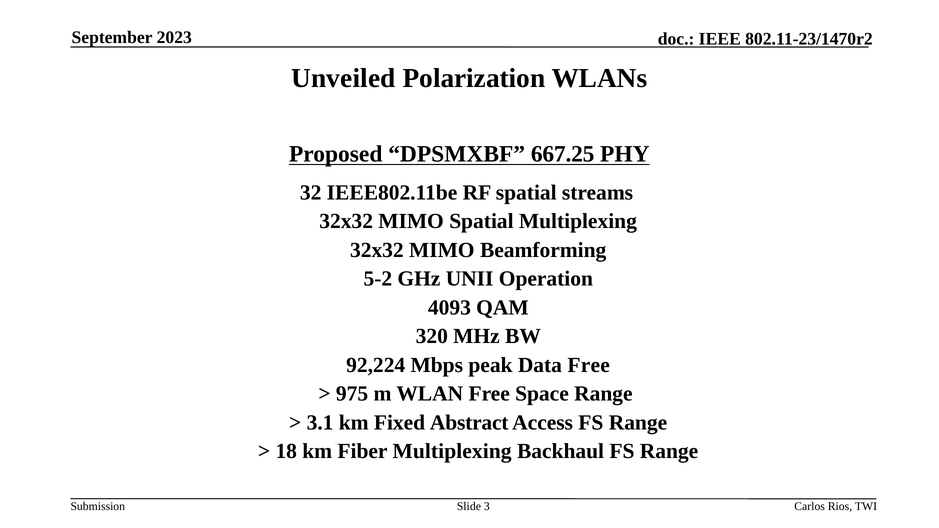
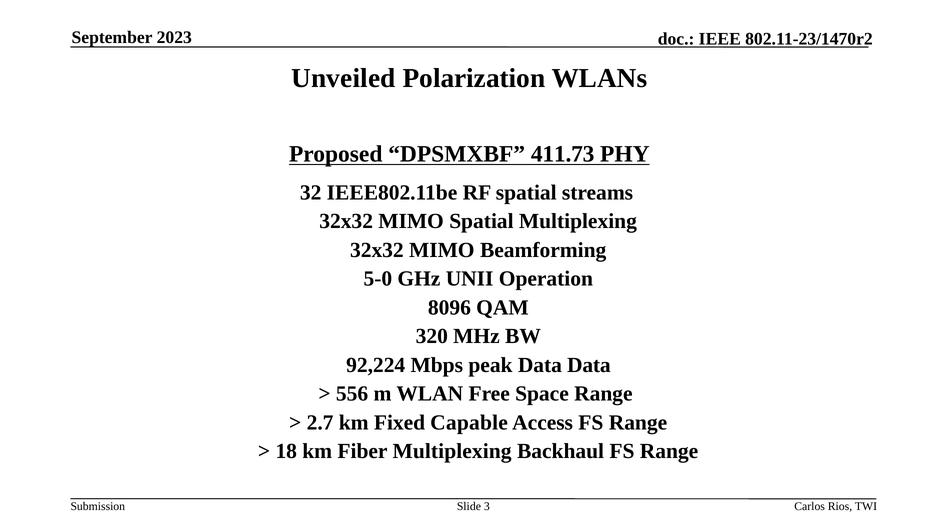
667.25: 667.25 -> 411.73
5-2: 5-2 -> 5-0
4093: 4093 -> 8096
Data Free: Free -> Data
975: 975 -> 556
3.1: 3.1 -> 2.7
Abstract: Abstract -> Capable
